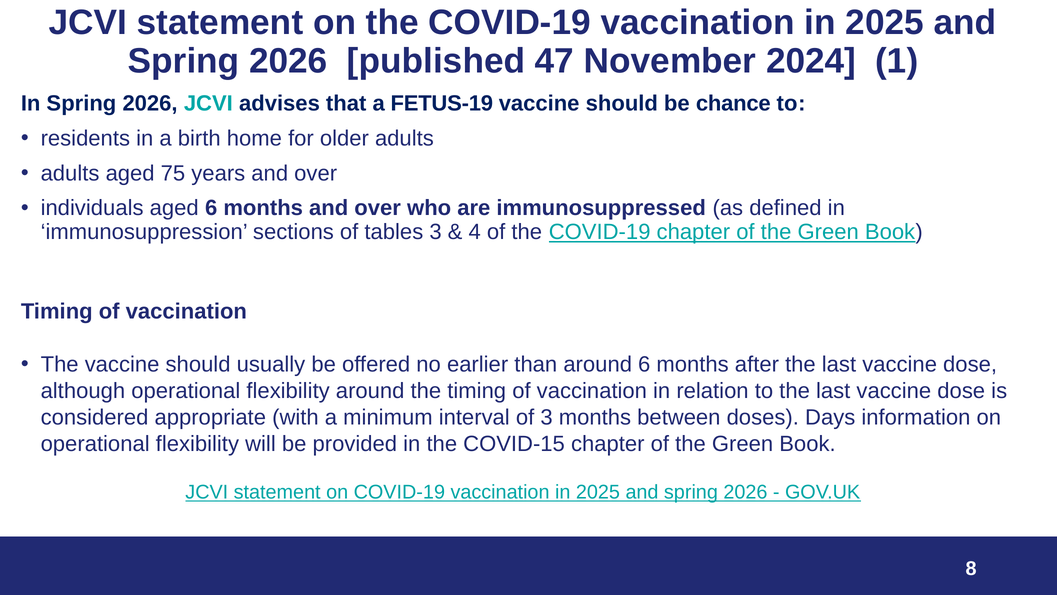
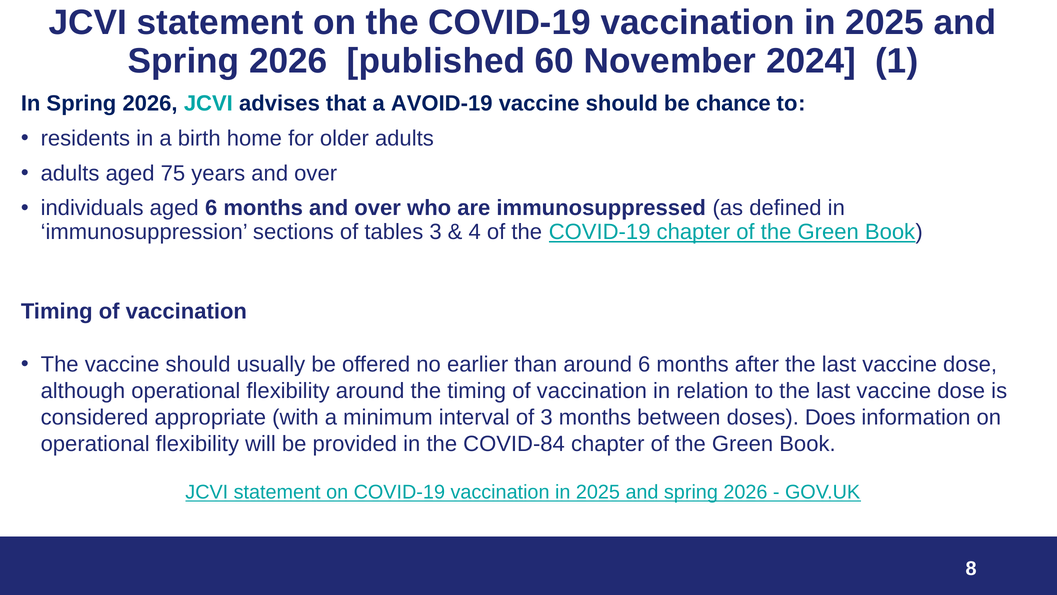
47: 47 -> 60
FETUS-19: FETUS-19 -> AVOID-19
Days: Days -> Does
COVID-15: COVID-15 -> COVID-84
